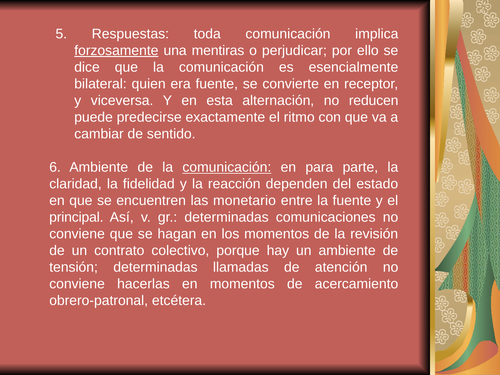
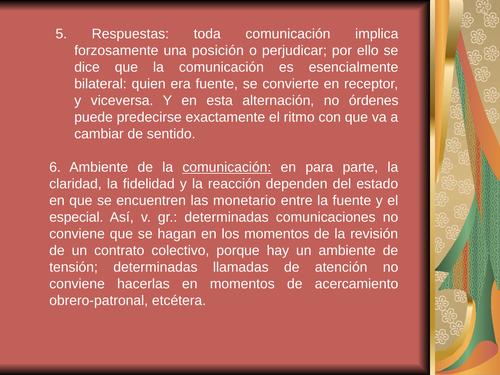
forzosamente underline: present -> none
mentiras: mentiras -> posición
reducen: reducen -> órdenes
principal: principal -> especial
